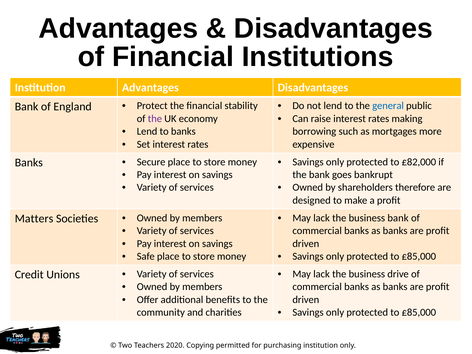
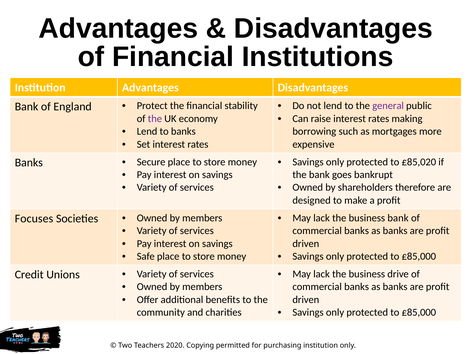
general colour: blue -> purple
£82,000: £82,000 -> £85,020
Matters: Matters -> Focuses
